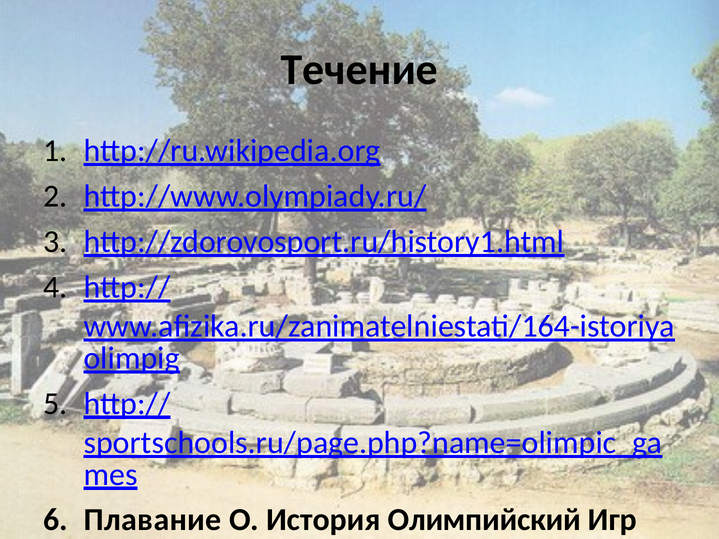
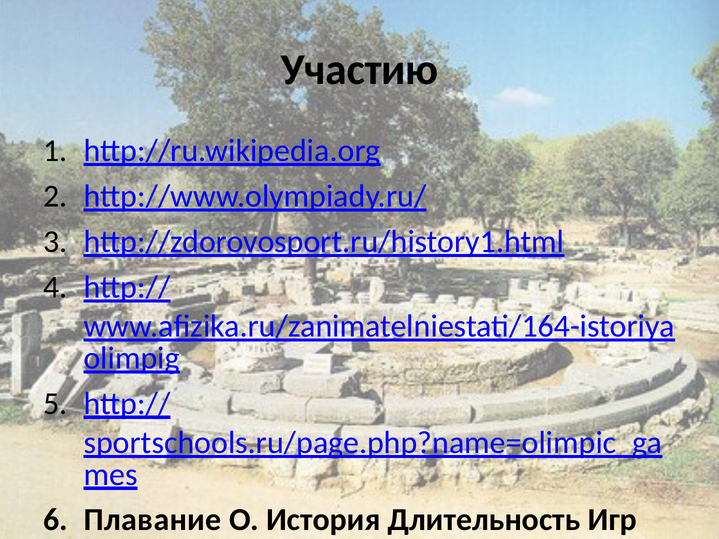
Течение: Течение -> Участию
Олимпийский: Олимпийский -> Длительность
